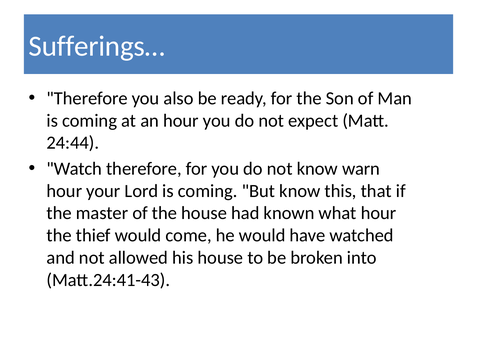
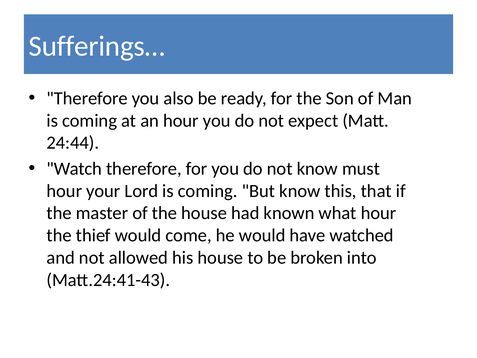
warn: warn -> must
